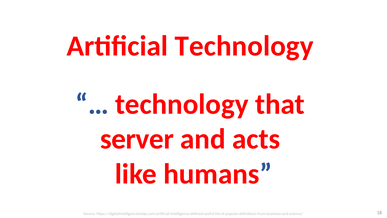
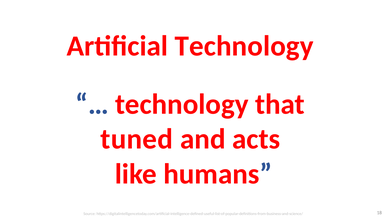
server: server -> tuned
